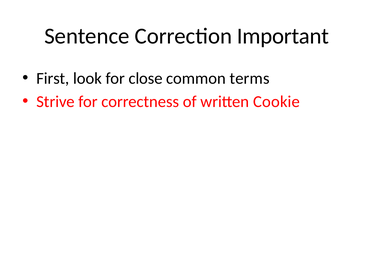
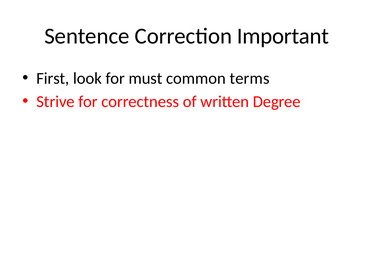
close: close -> must
Cookie: Cookie -> Degree
